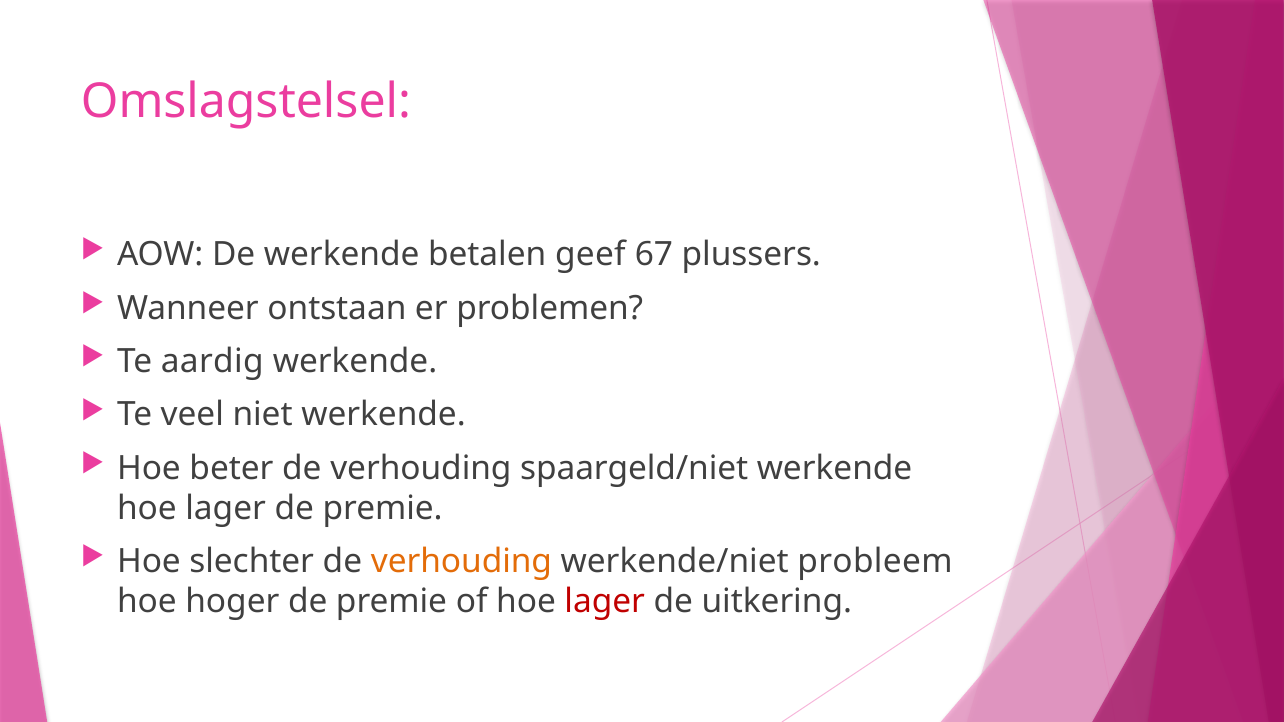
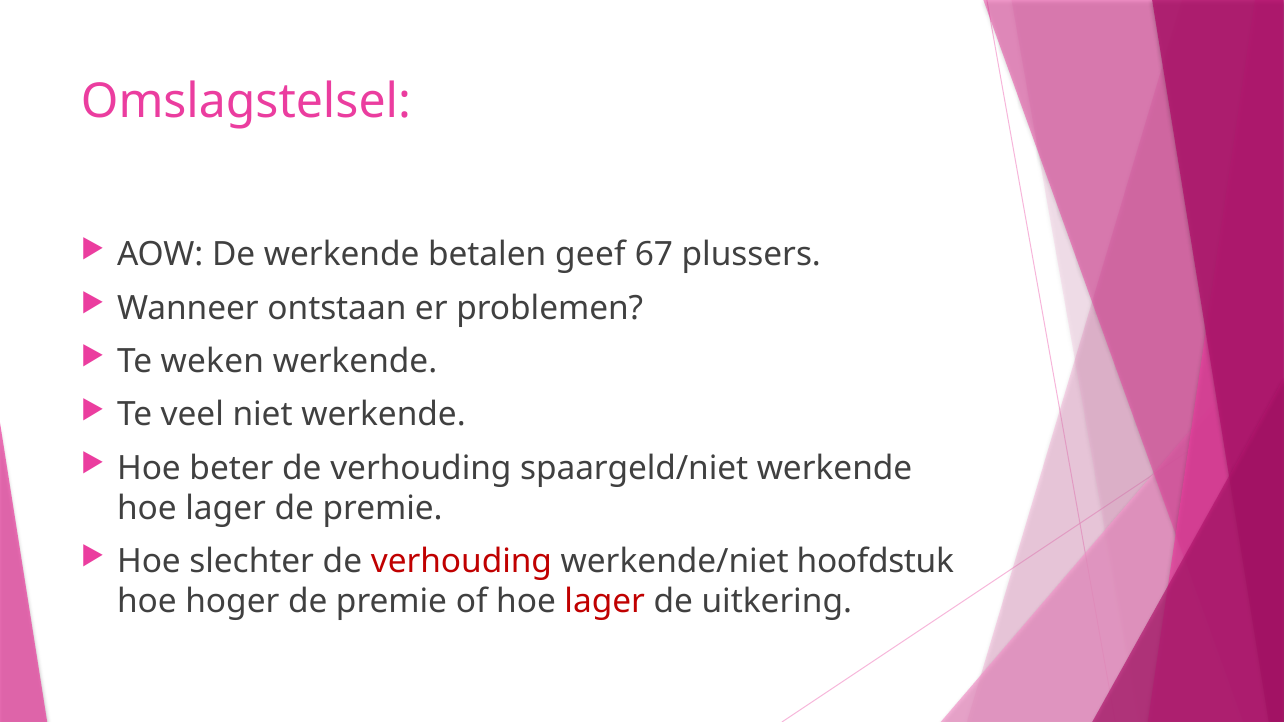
aardig: aardig -> weken
verhouding at (461, 562) colour: orange -> red
probleem: probleem -> hoofdstuk
